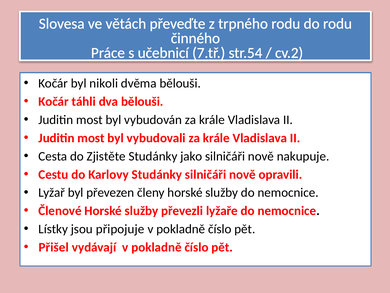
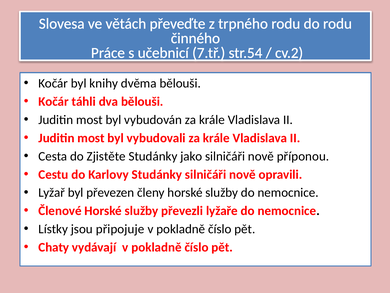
nikoli: nikoli -> knihy
nakupuje: nakupuje -> příponou
Přišel: Přišel -> Chaty
